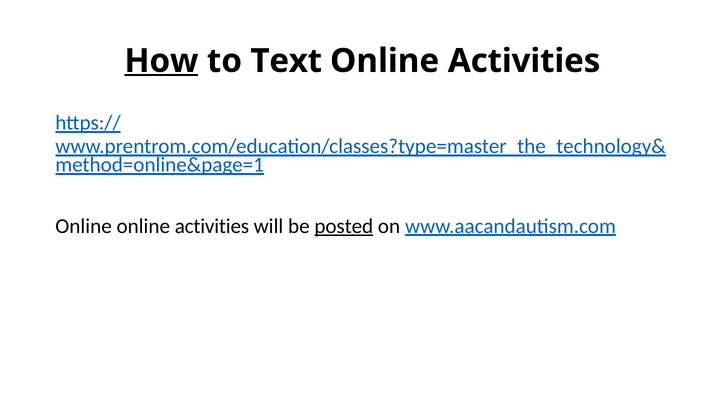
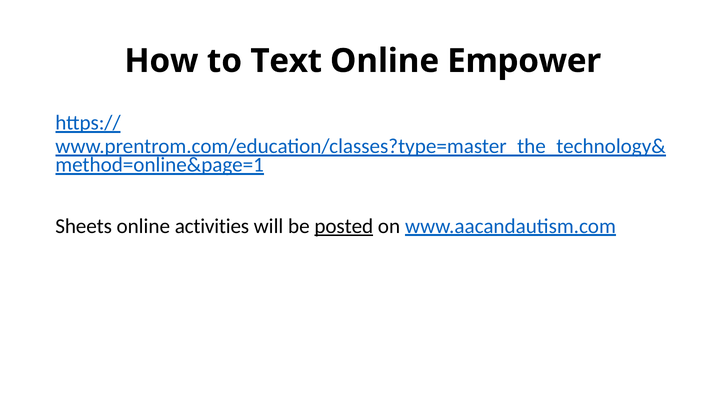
How underline: present -> none
Activities at (524, 61): Activities -> Empower
Online at (84, 226): Online -> Sheets
